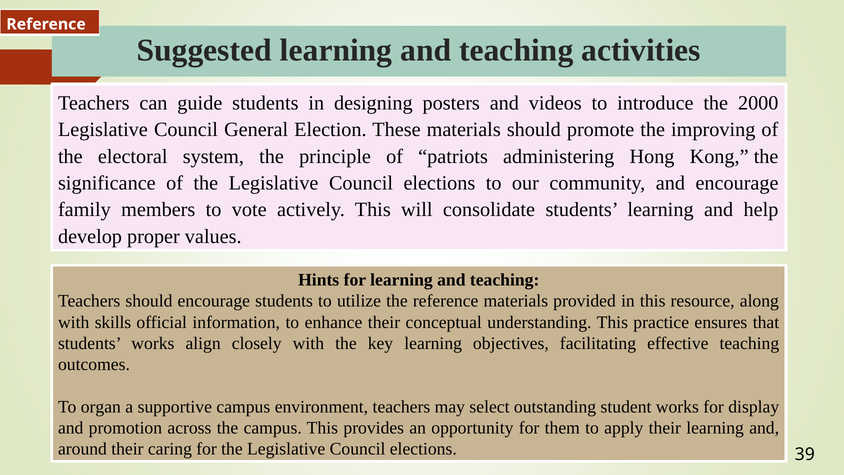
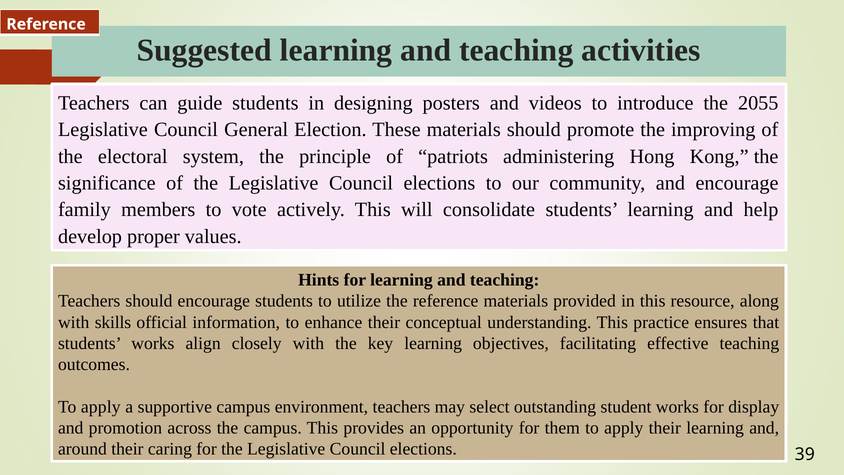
2000: 2000 -> 2055
organ at (101, 406): organ -> apply
